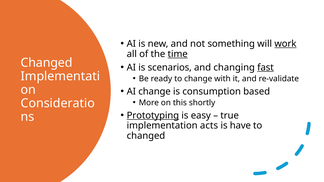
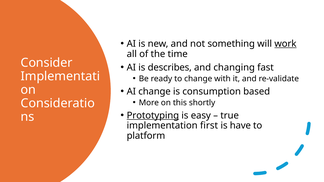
time underline: present -> none
Changed at (47, 63): Changed -> Consider
scenarios: scenarios -> describes
fast underline: present -> none
acts: acts -> first
changed at (146, 136): changed -> platform
